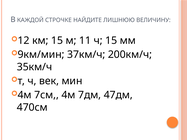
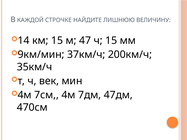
12: 12 -> 14
11: 11 -> 47
